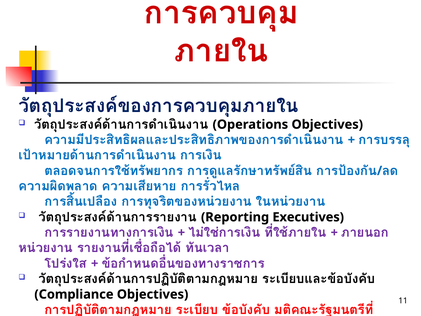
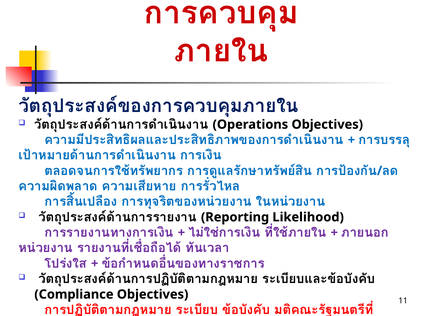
Executives: Executives -> Likelihood
